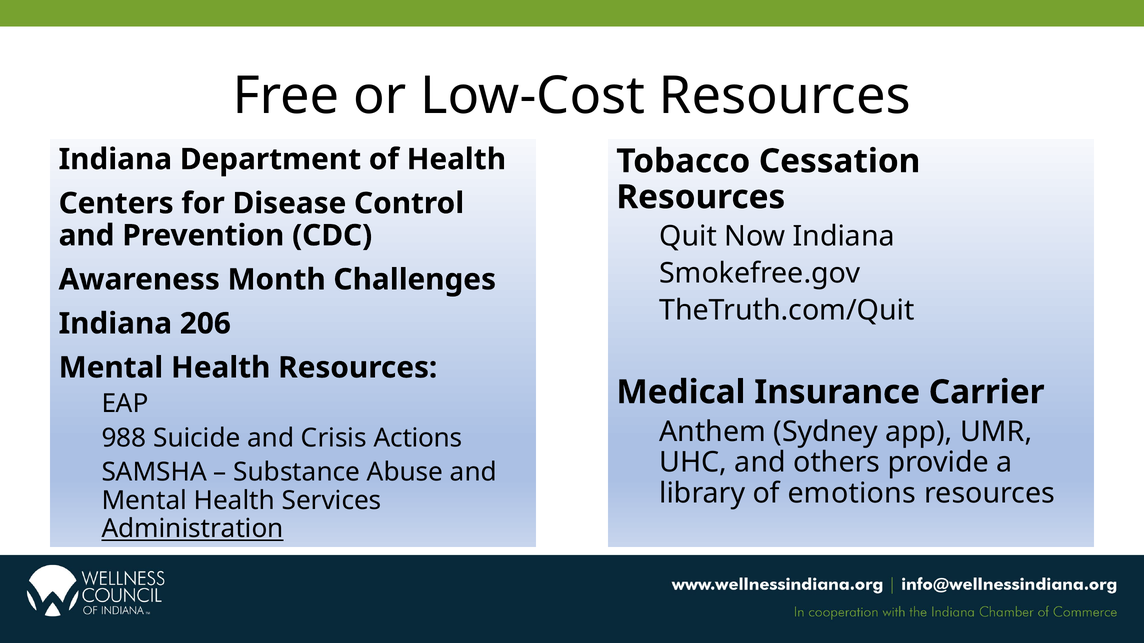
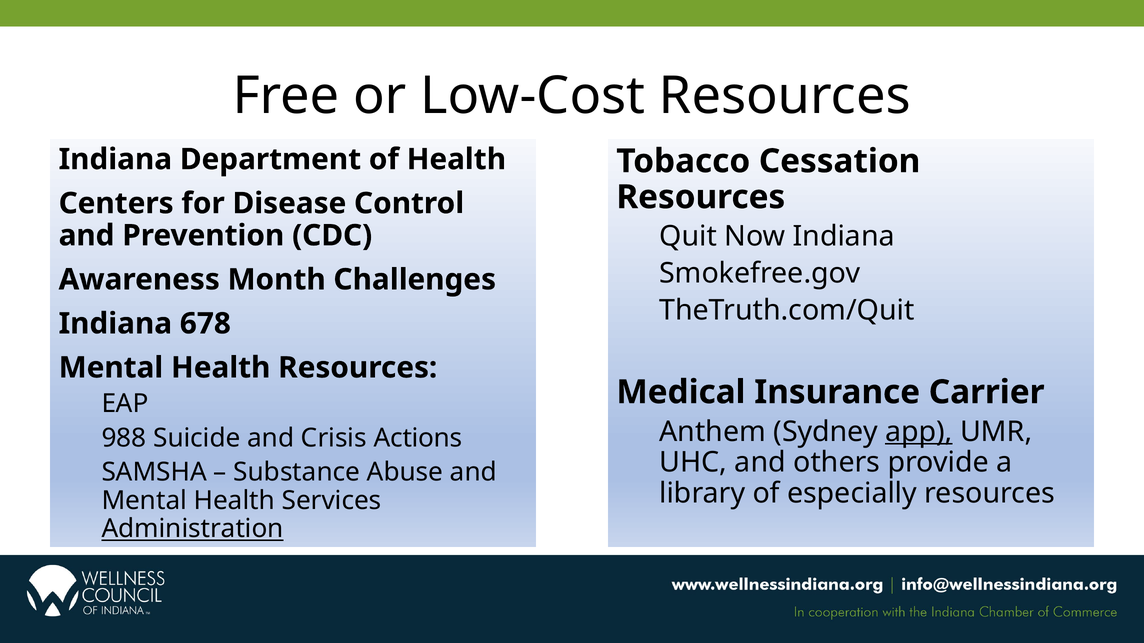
206: 206 -> 678
app underline: none -> present
emotions: emotions -> especially
